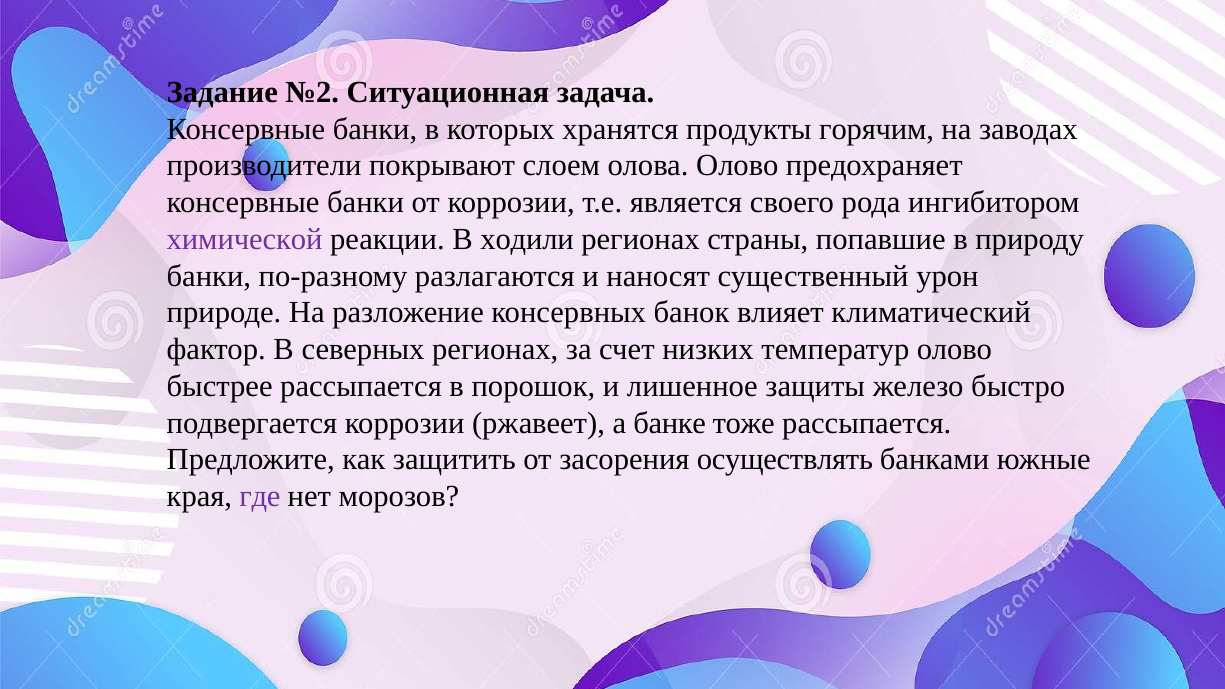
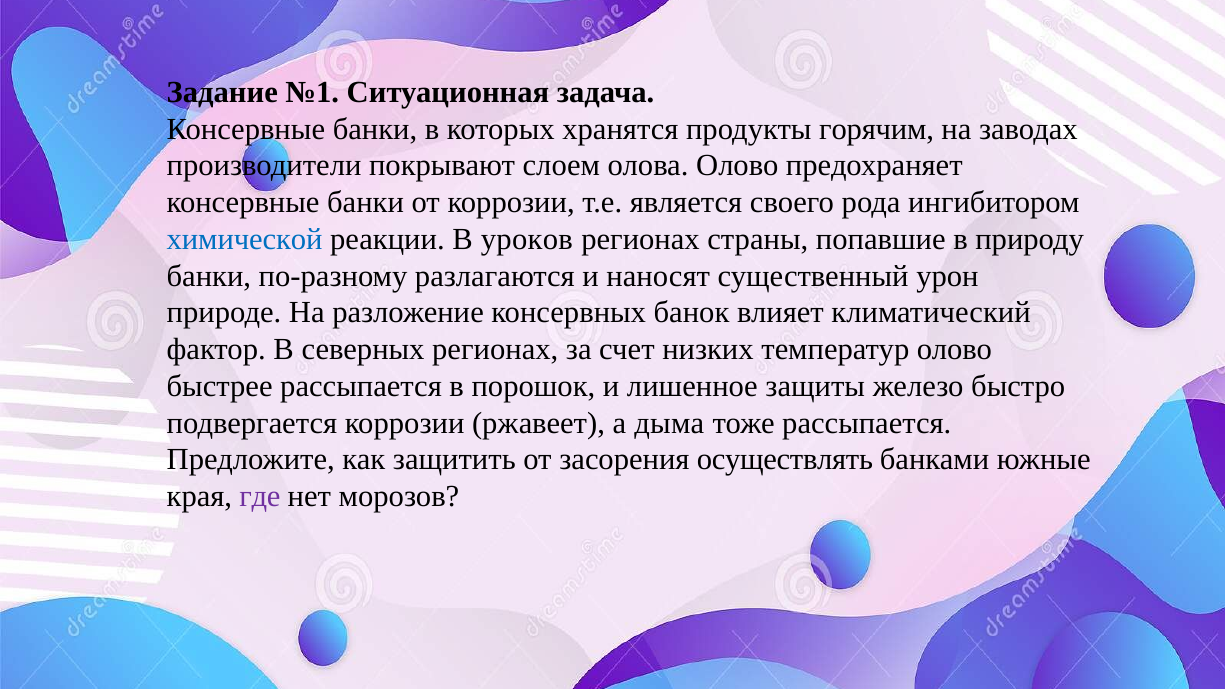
№2: №2 -> №1
химической colour: purple -> blue
ходили: ходили -> уроков
банке: банке -> дыма
